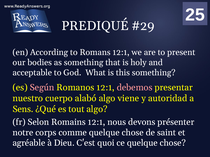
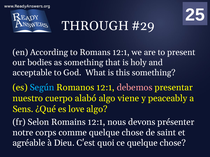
PREDIQUÉ: PREDIQUÉ -> THROUGH
Según colour: pink -> light blue
autoridad: autoridad -> peaceably
tout: tout -> love
